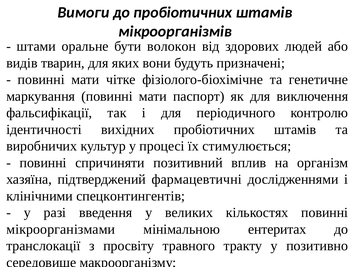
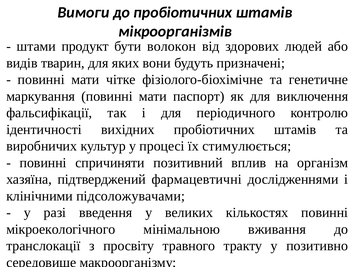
оральне: оральне -> продукт
спецконтингентів: спецконтингентів -> підсоложувачами
мікроорганізмами: мікроорганізмами -> мікроекологічного
ентеритах: ентеритах -> вживання
